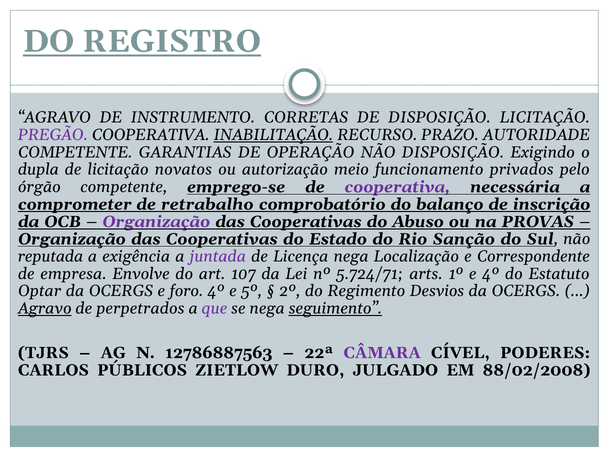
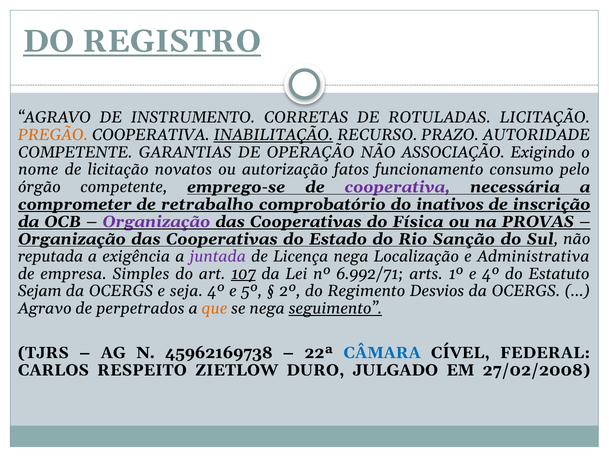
DE DISPOSIÇÃO: DISPOSIÇÃO -> ROTULADAS
PREGÃO colour: purple -> orange
NÃO DISPOSIÇÃO: DISPOSIÇÃO -> ASSOCIAÇÃO
dupla: dupla -> nome
meio: meio -> fatos
privados: privados -> consumo
balanço: balanço -> inativos
Abuso: Abuso -> Física
Correspondente: Correspondente -> Administrativa
Envolve: Envolve -> Simples
107 underline: none -> present
5.724/71: 5.724/71 -> 6.992/71
Optar: Optar -> Sejam
foro: foro -> seja
Agravo at (45, 308) underline: present -> none
que colour: purple -> orange
12786887563: 12786887563 -> 45962169738
CÂMARA colour: purple -> blue
PODERES: PODERES -> FEDERAL
PÚBLICOS: PÚBLICOS -> RESPEITO
88/02/2008: 88/02/2008 -> 27/02/2008
